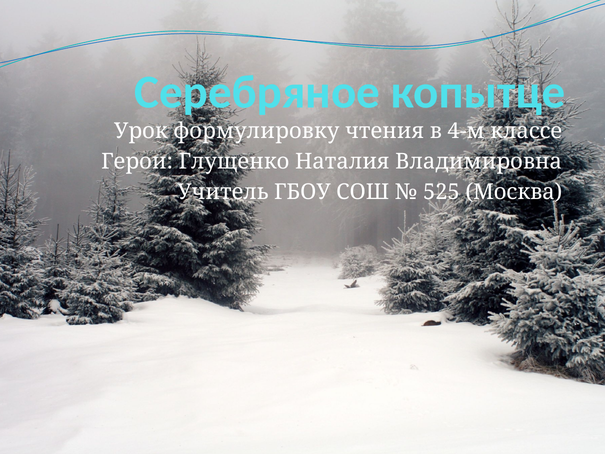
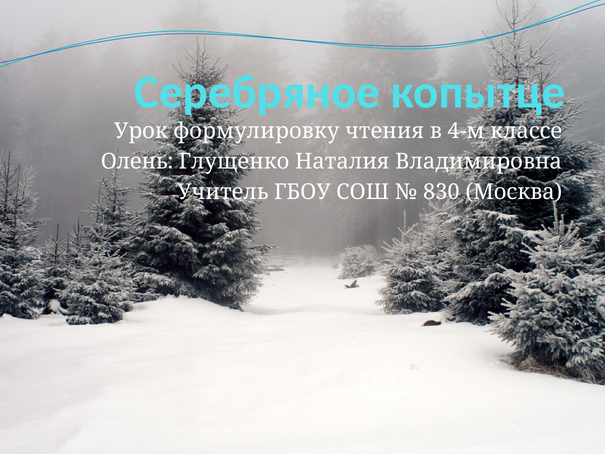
Герои: Герои -> Олень
525: 525 -> 830
